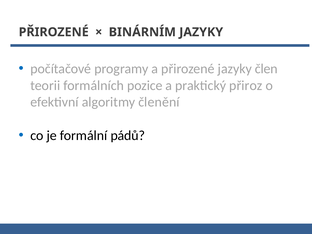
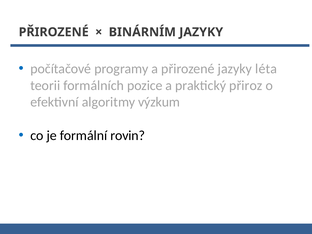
člen: člen -> léta
členění: členění -> výzkum
pádů: pádů -> rovin
